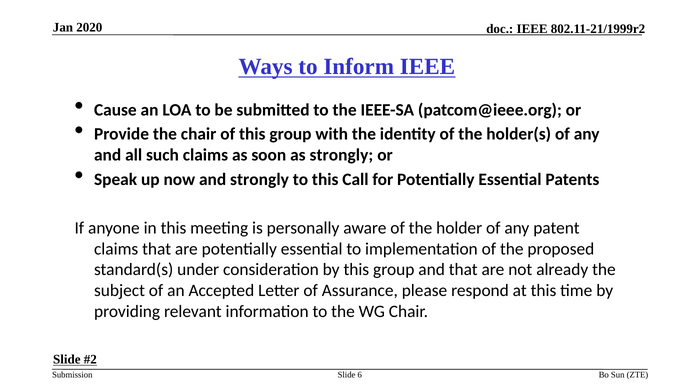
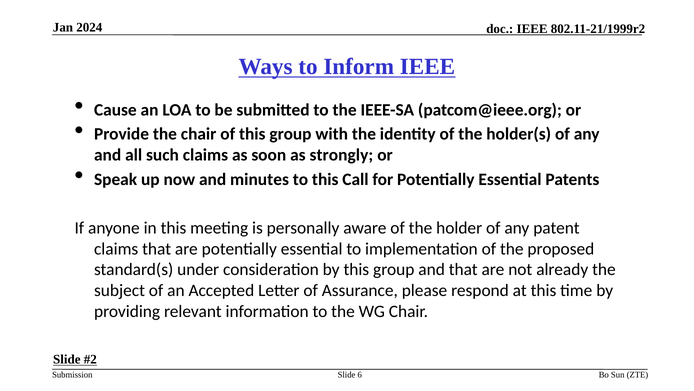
2020: 2020 -> 2024
and strongly: strongly -> minutes
